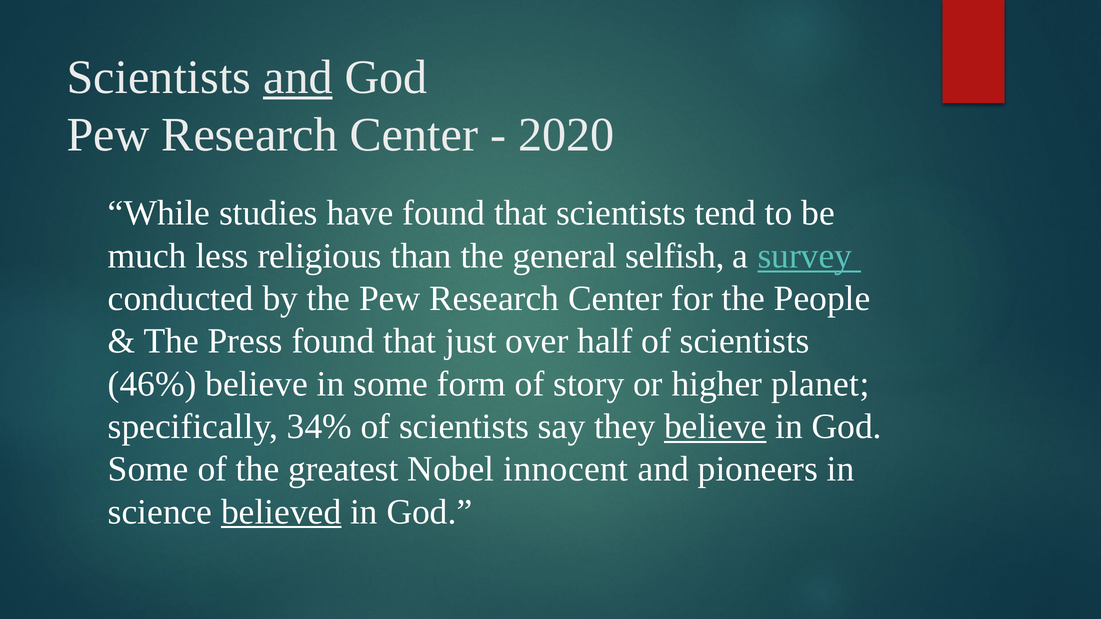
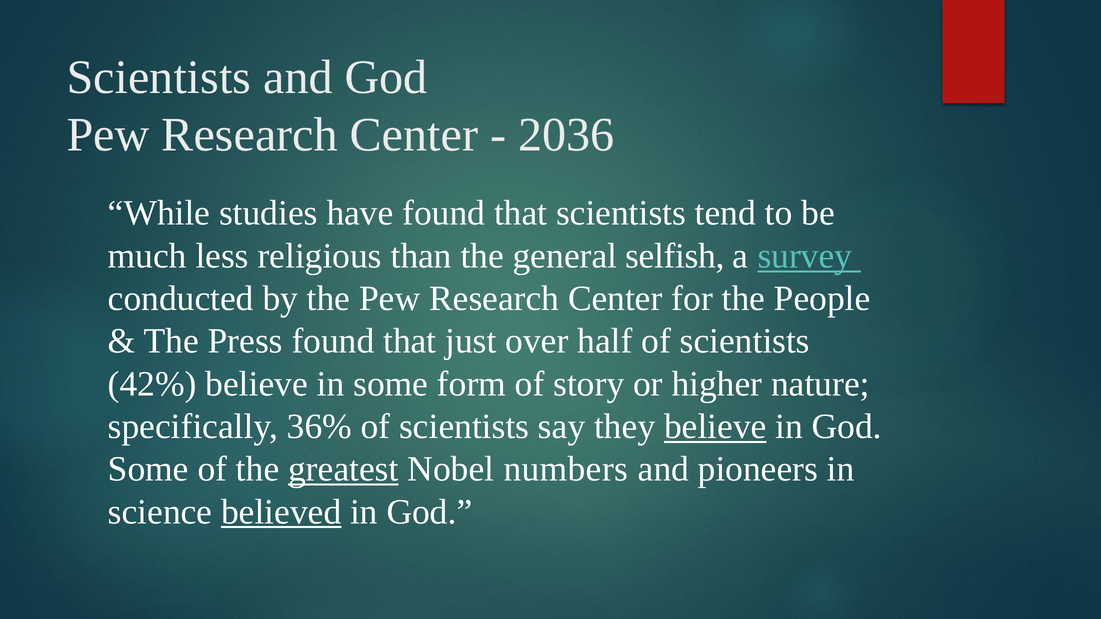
and at (298, 77) underline: present -> none
2020: 2020 -> 2036
46%: 46% -> 42%
planet: planet -> nature
34%: 34% -> 36%
greatest underline: none -> present
innocent: innocent -> numbers
